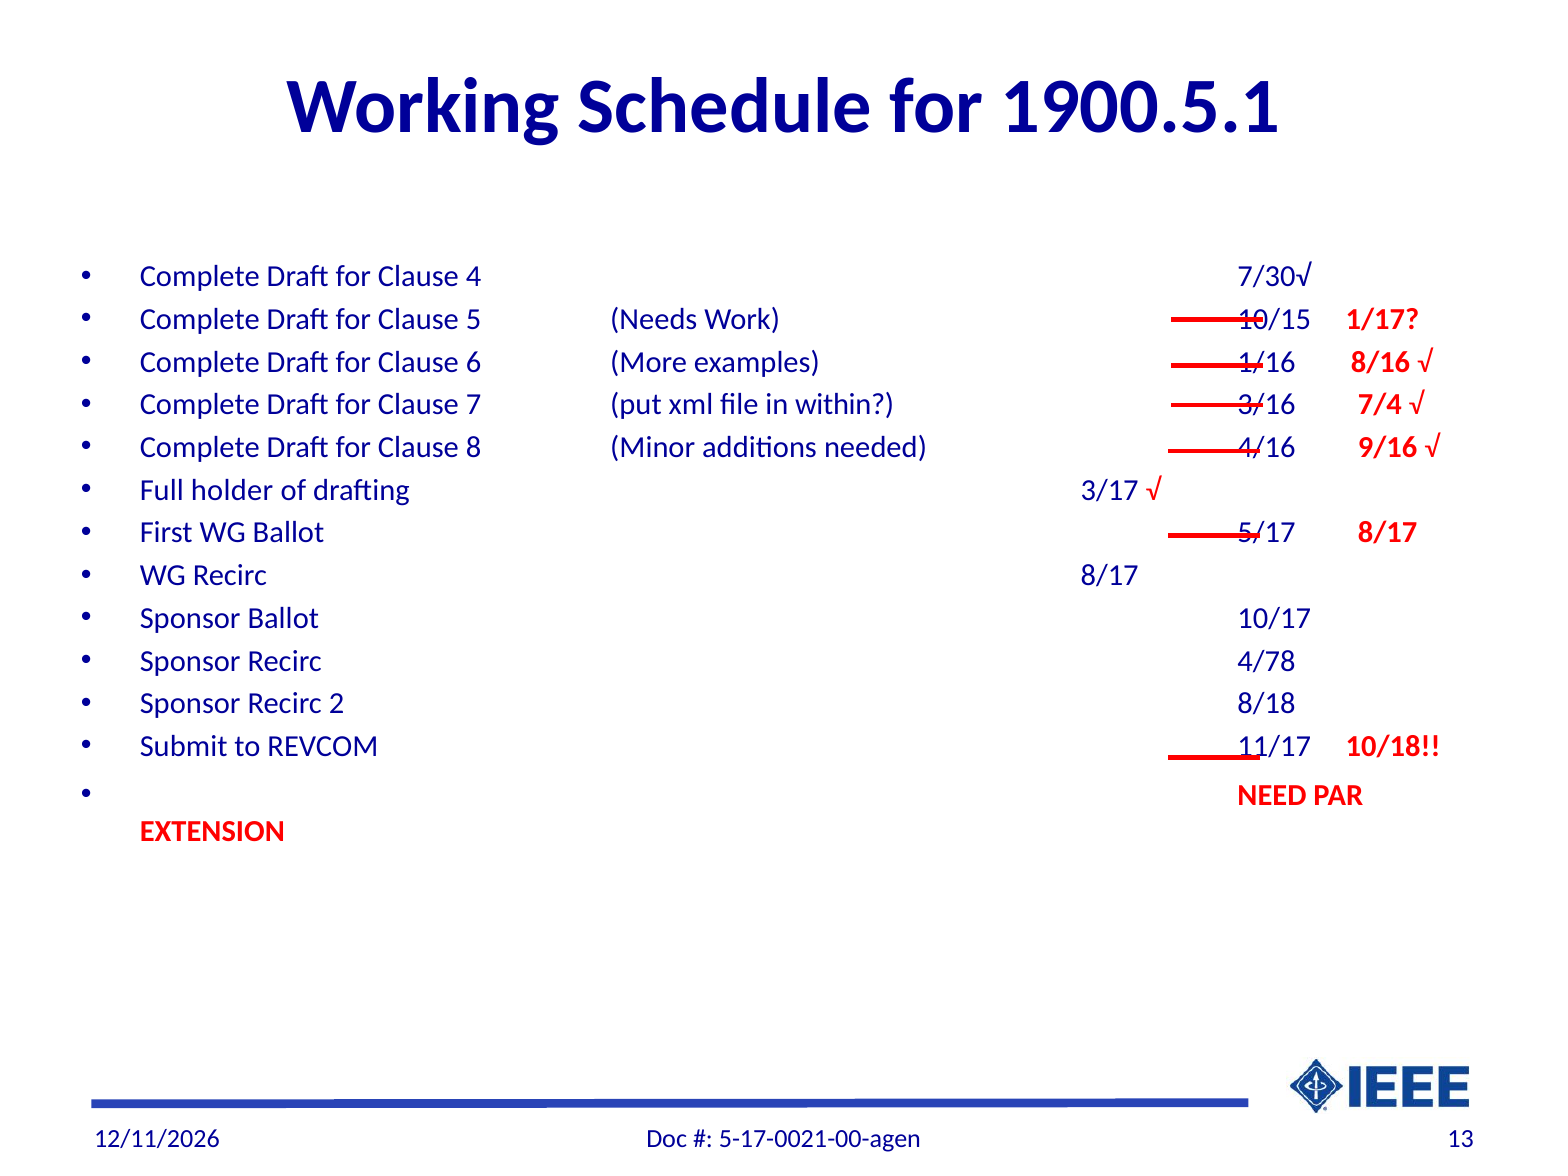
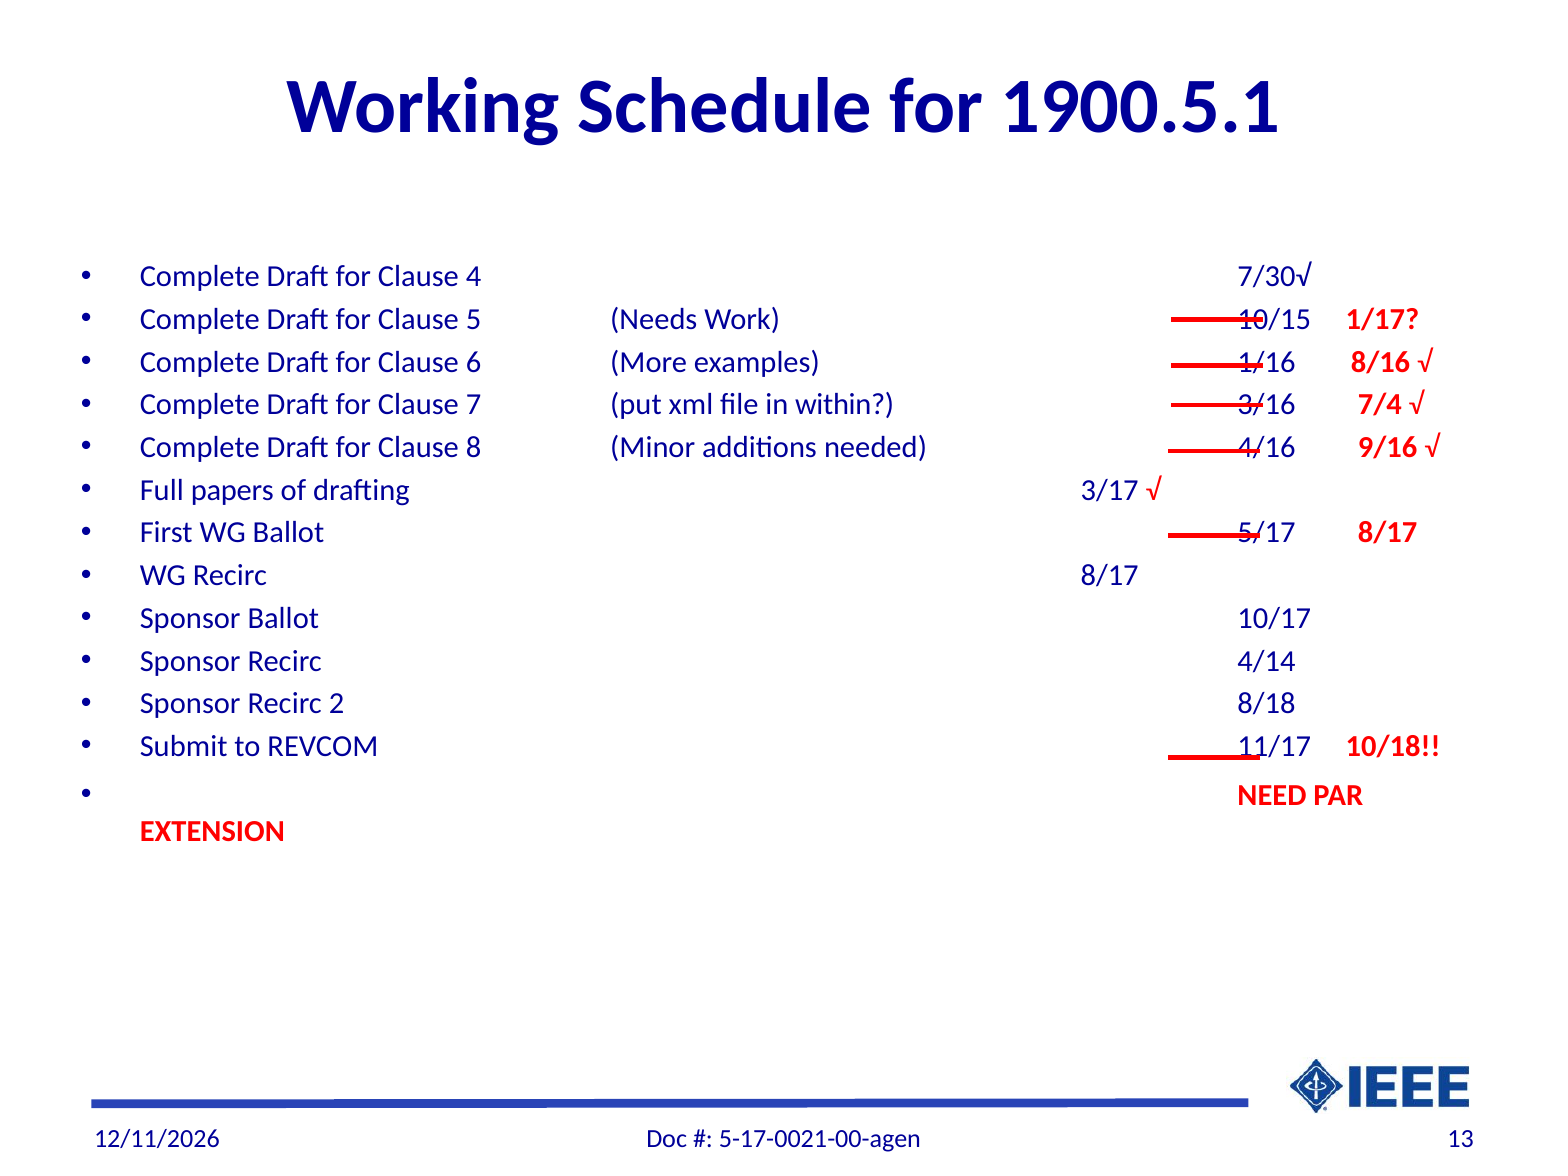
holder: holder -> papers
4/78: 4/78 -> 4/14
